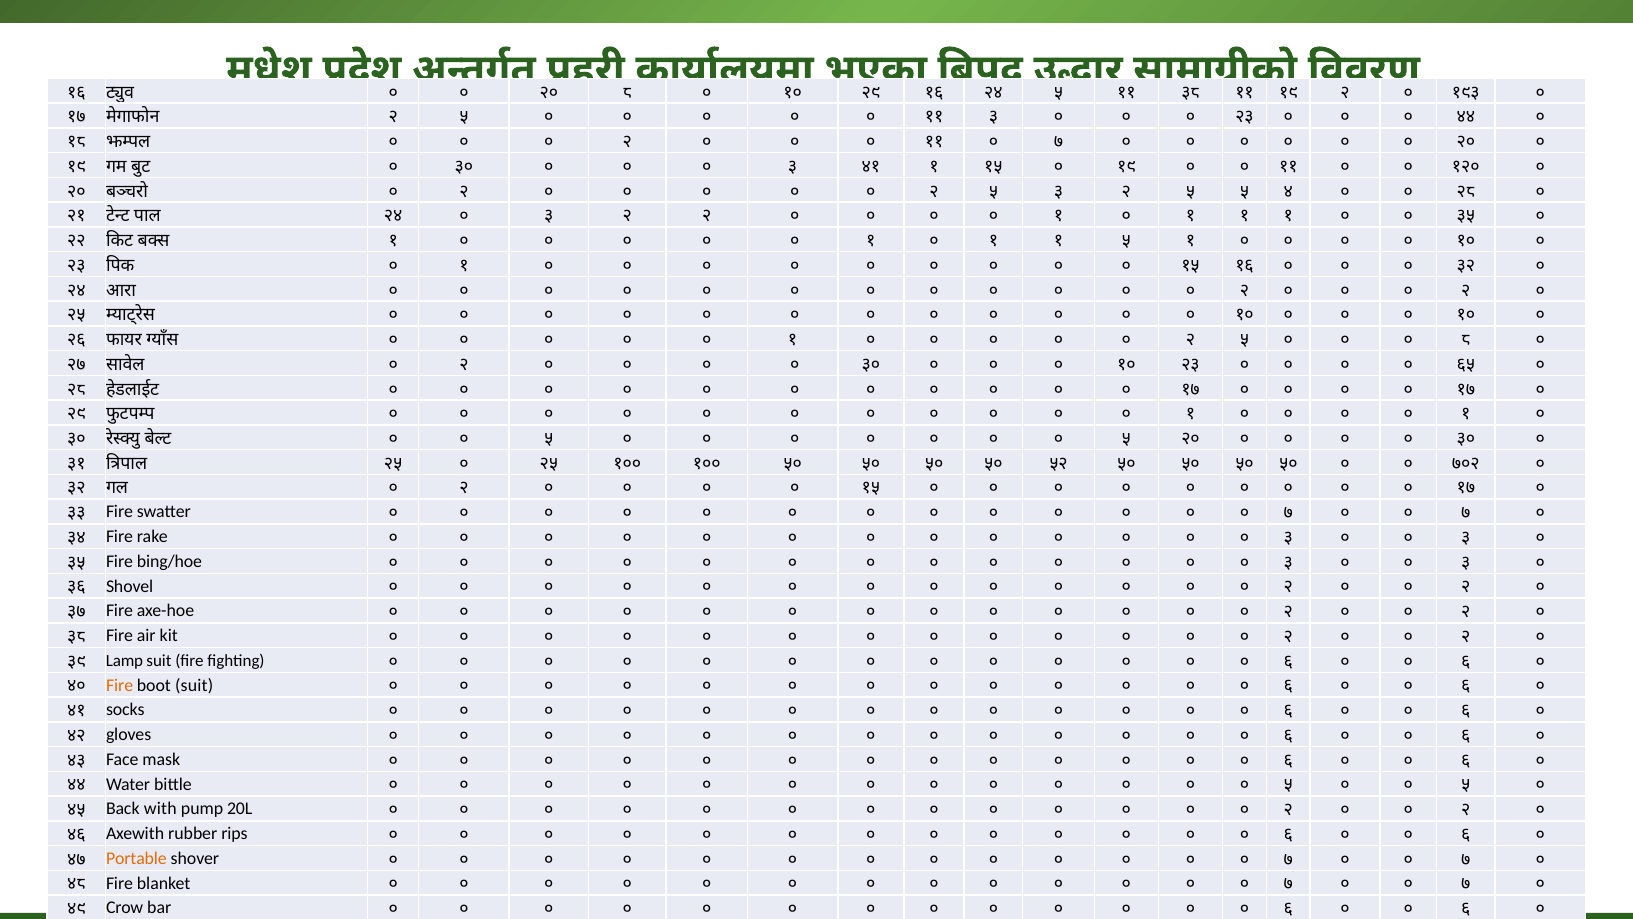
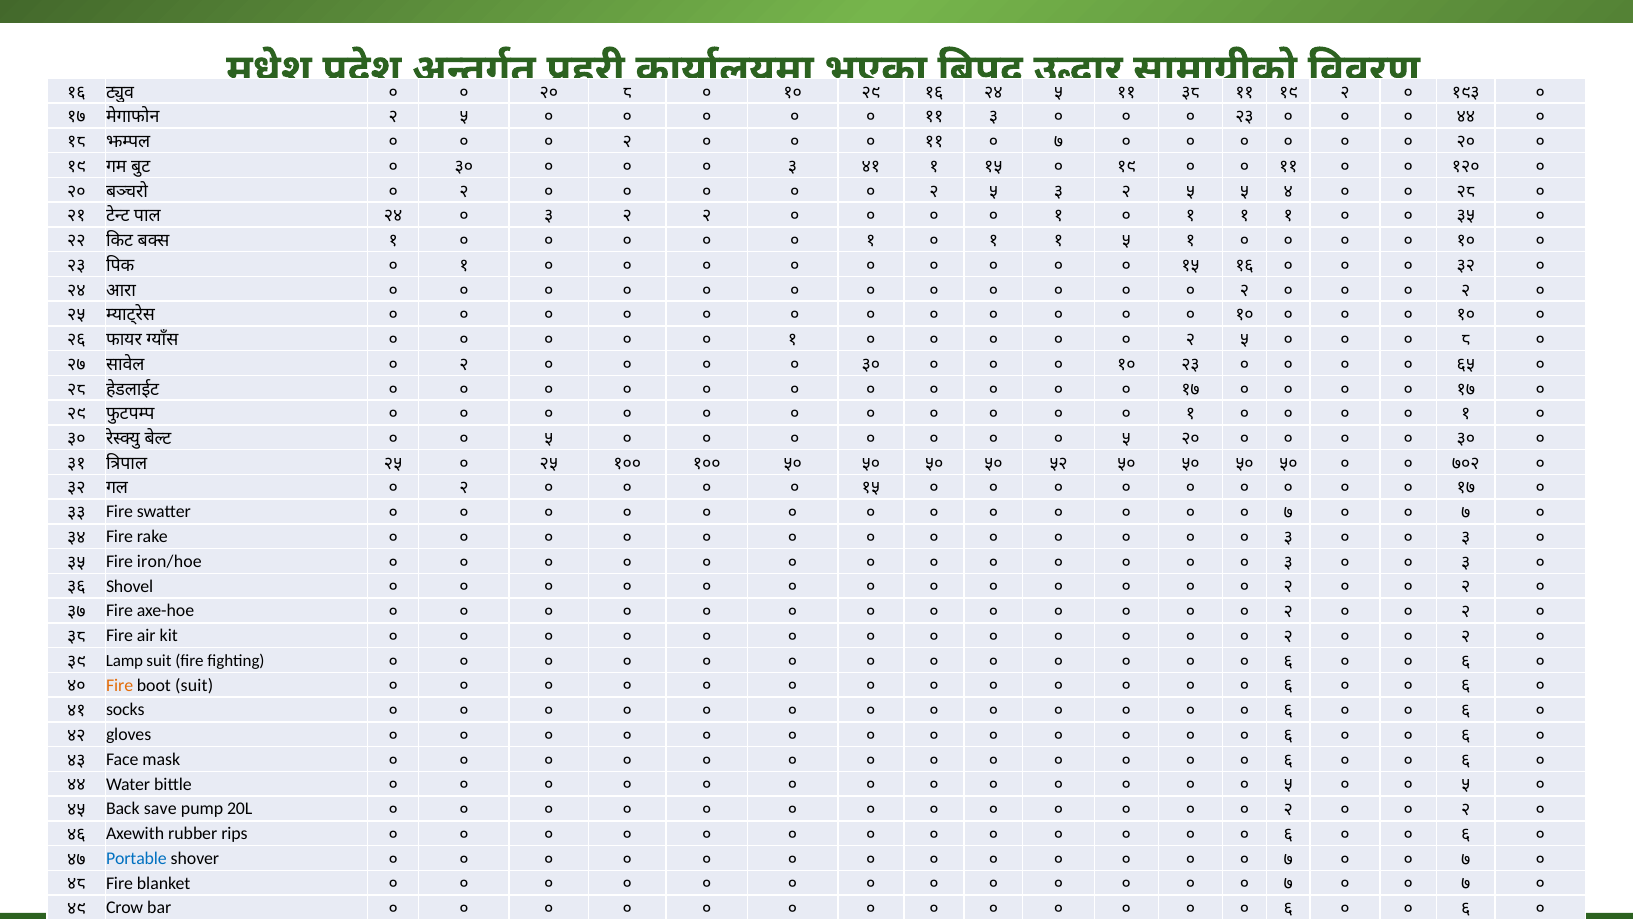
bing/hoe: bing/hoe -> iron/hoe
with: with -> save
Portable colour: orange -> blue
